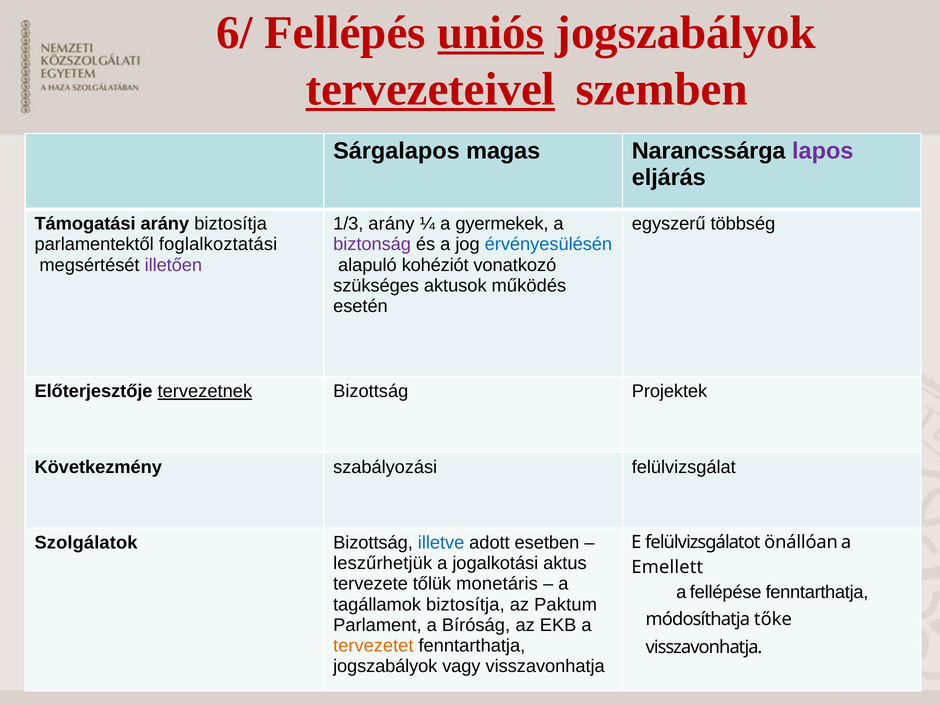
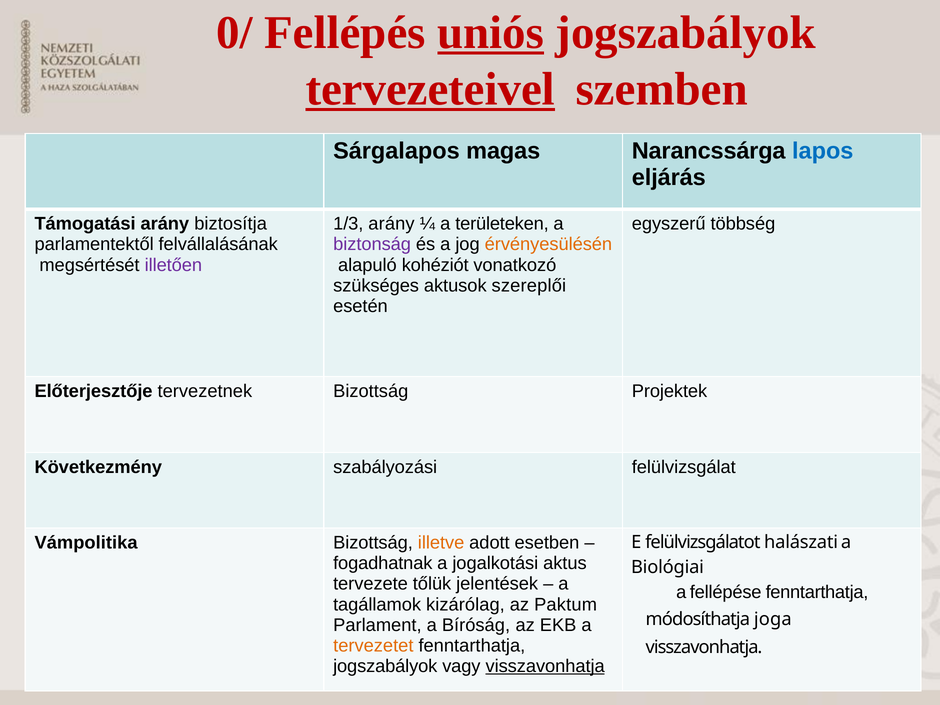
6/: 6/ -> 0/
lapos colour: purple -> blue
gyermekek: gyermekek -> területeken
foglalkoztatási: foglalkoztatási -> felvállalásának
érvényesülésén colour: blue -> orange
működés: működés -> szereplői
tervezetnek underline: present -> none
Szolgálatok: Szolgálatok -> Vámpolitika
illetve colour: blue -> orange
önállóan: önállóan -> halászati
leszűrhetjük: leszűrhetjük -> fogadhatnak
Emellett: Emellett -> Biológiai
monetáris: monetáris -> jelentések
tagállamok biztosítja: biztosítja -> kizárólag
tőke: tőke -> joga
visszavonhatja at (545, 666) underline: none -> present
